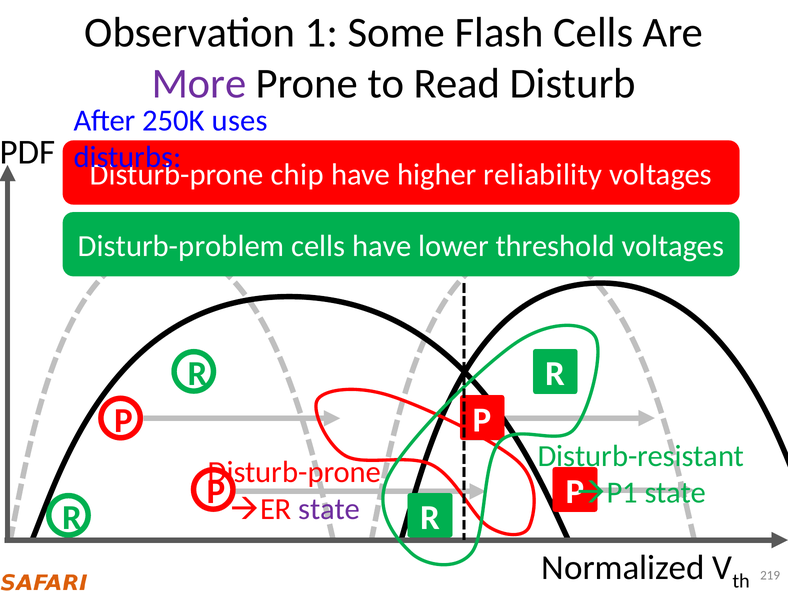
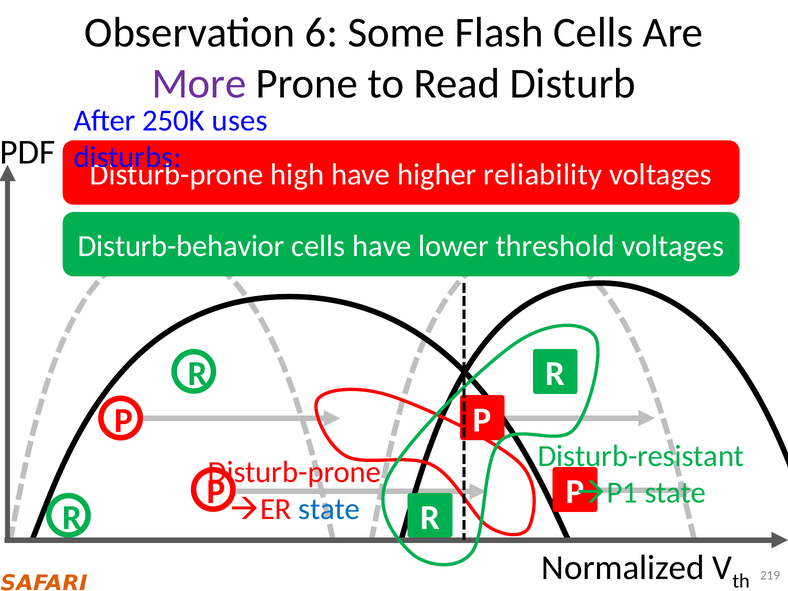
1: 1 -> 6
chip: chip -> high
Disturb-problem: Disturb-problem -> Disturb-behavior
state at (329, 509) colour: purple -> blue
